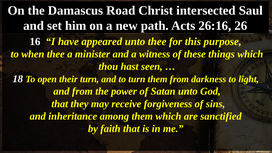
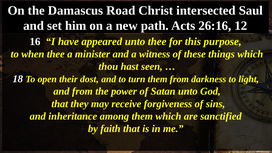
26: 26 -> 12
their turn: turn -> dost
